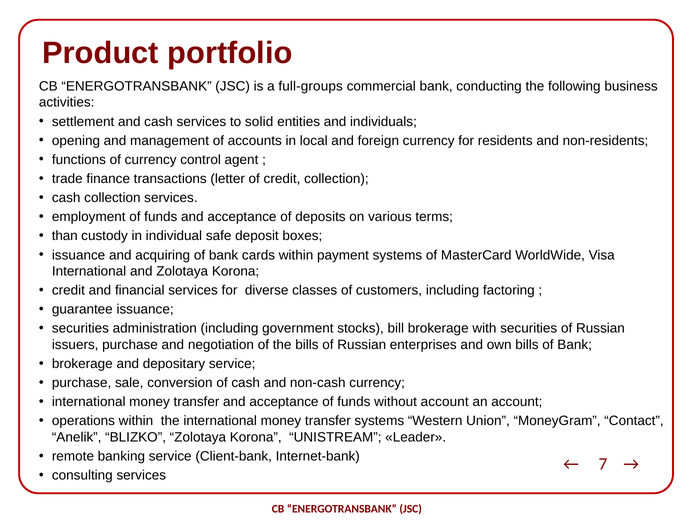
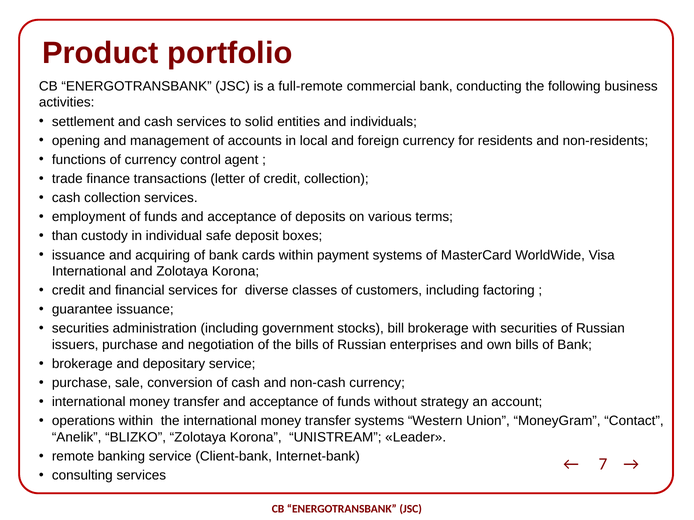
full-groups: full-groups -> full-remote
without account: account -> strategy
